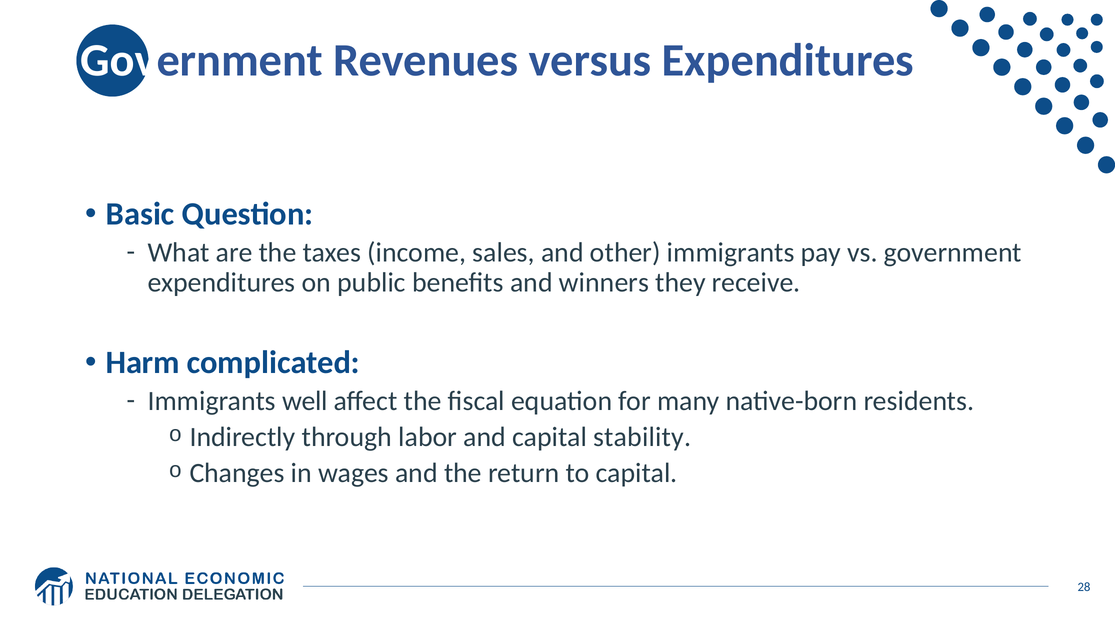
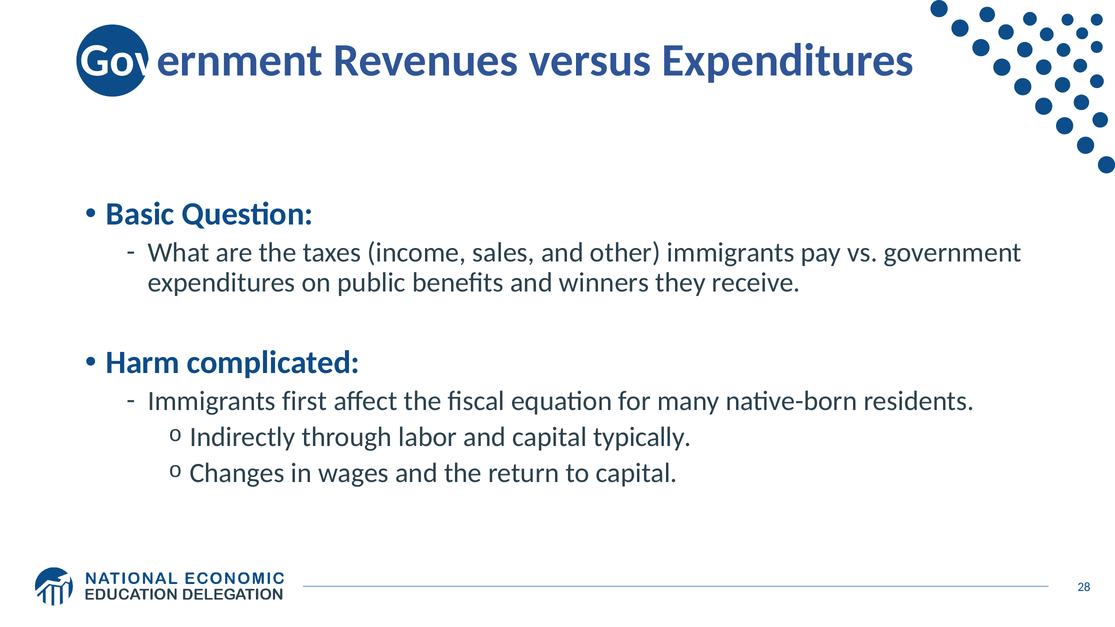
well: well -> first
stability: stability -> typically
